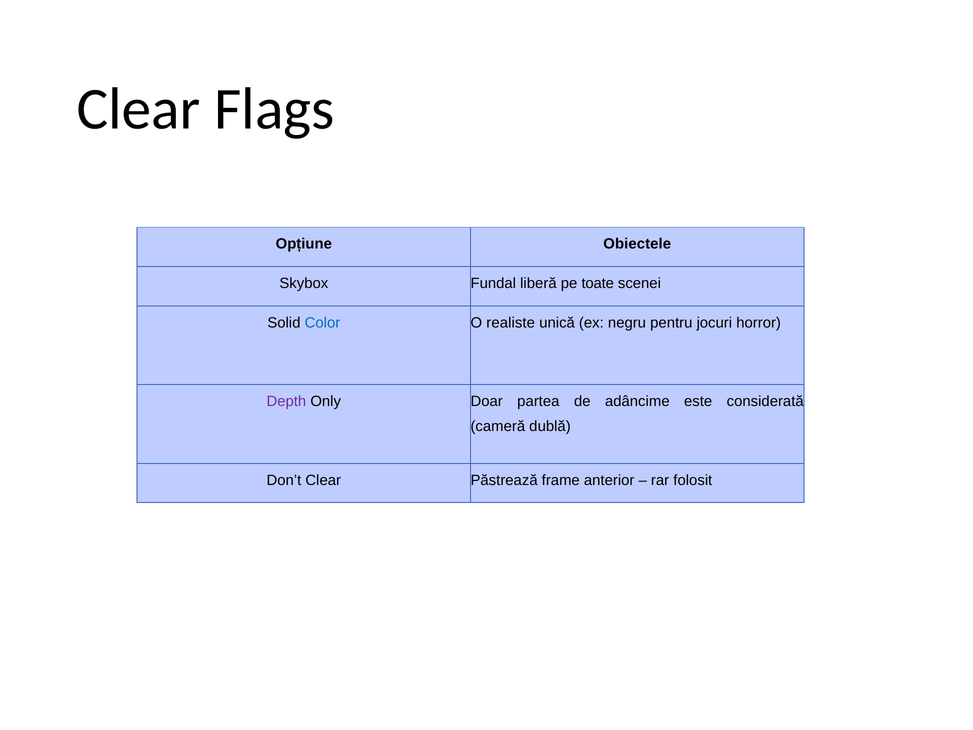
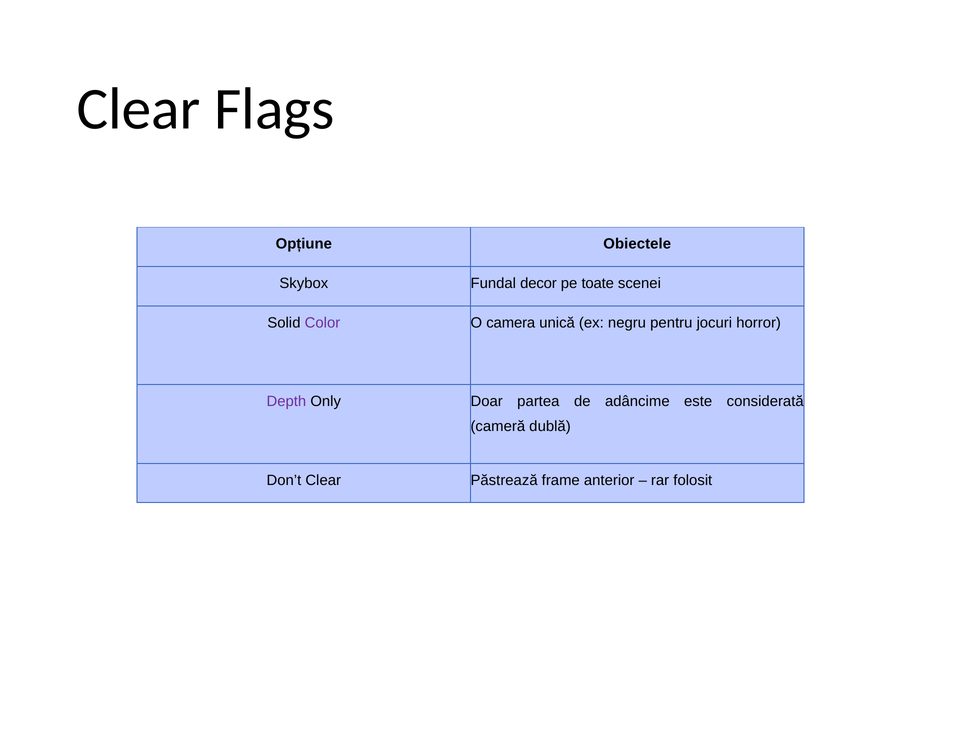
liberă: liberă -> decor
Color colour: blue -> purple
realiste: realiste -> camera
